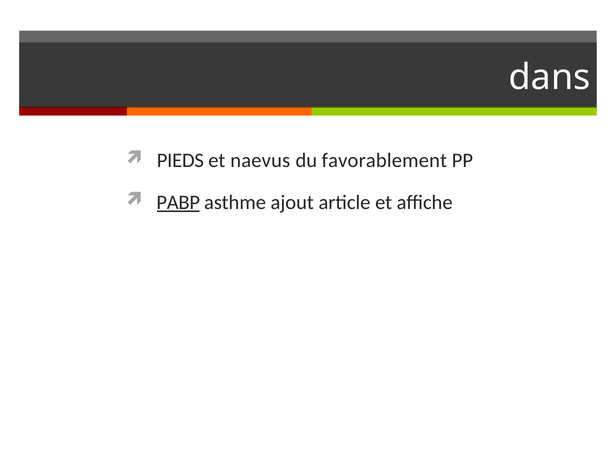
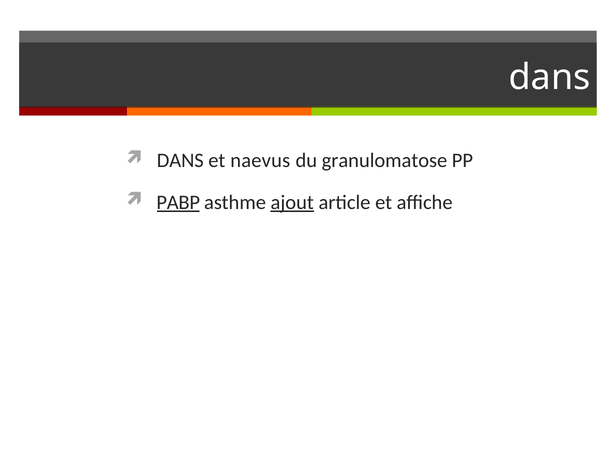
PIEDS at (180, 161): PIEDS -> DANS
favorablement: favorablement -> granulomatose
ajout underline: none -> present
